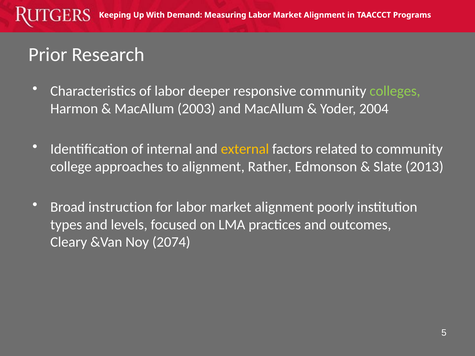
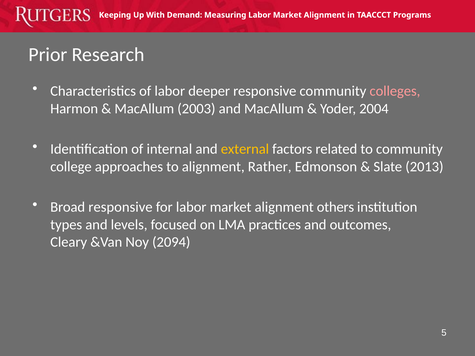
colleges colour: light green -> pink
Broad instruction: instruction -> responsive
poorly: poorly -> others
2074: 2074 -> 2094
